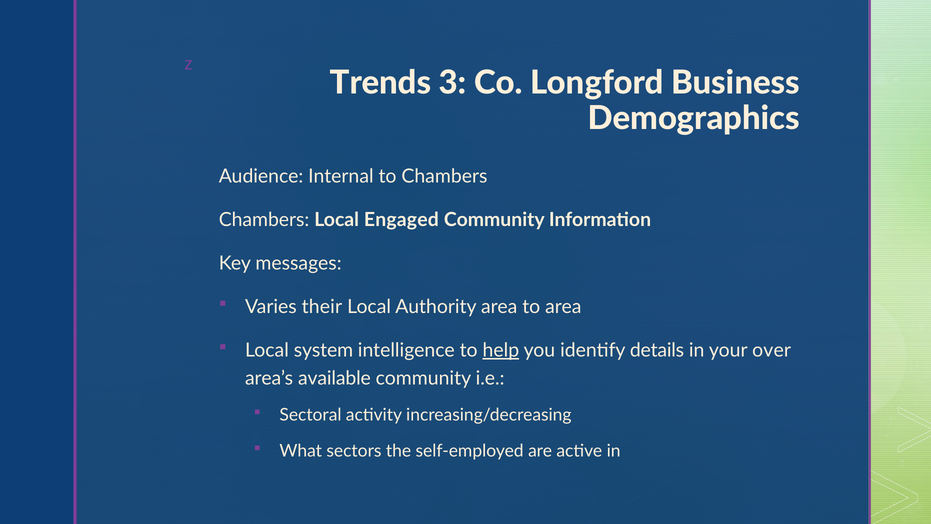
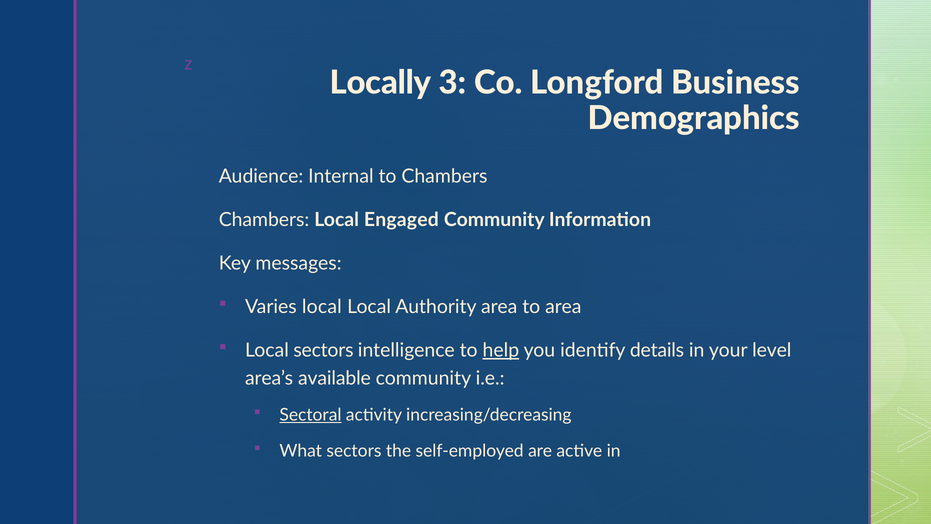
Trends: Trends -> Locally
Varies their: their -> local
Local system: system -> sectors
over: over -> level
Sectoral underline: none -> present
